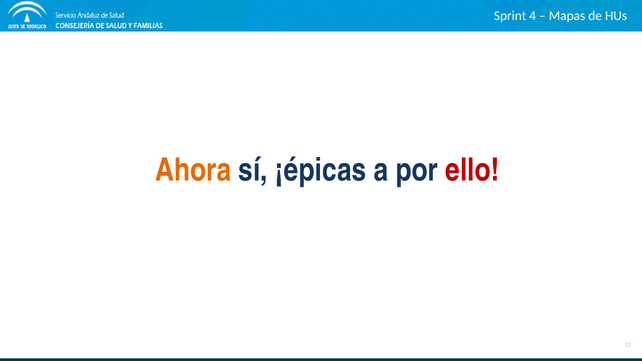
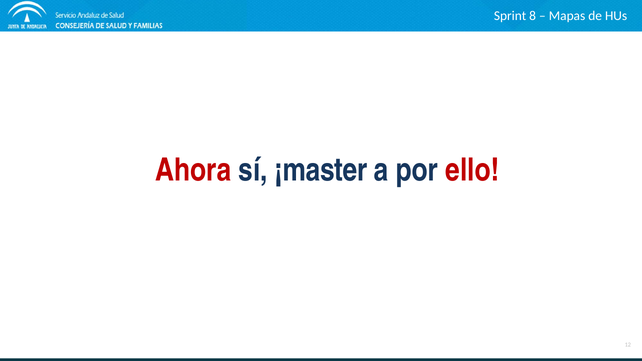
4: 4 -> 8
Ahora colour: orange -> red
¡épicas: ¡épicas -> ¡master
